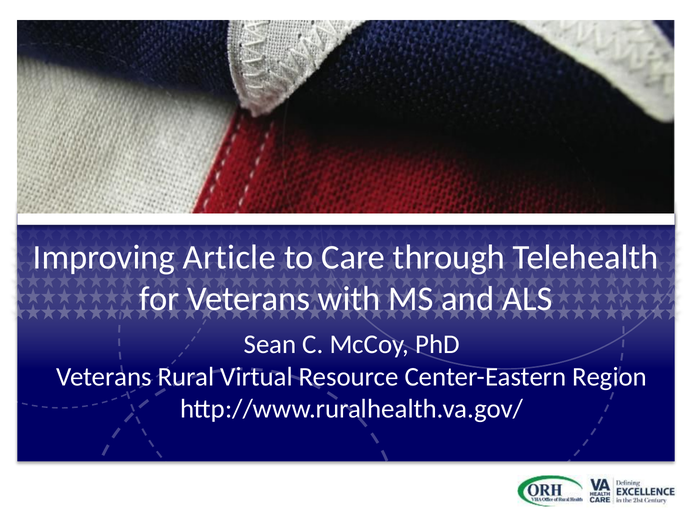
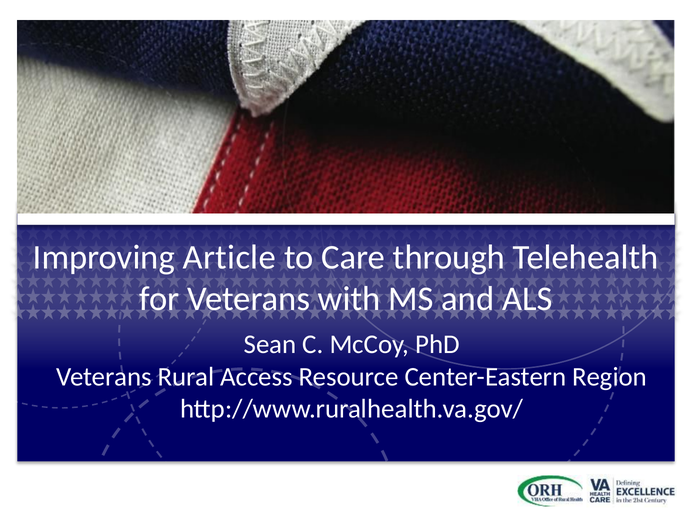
Virtual: Virtual -> Access
